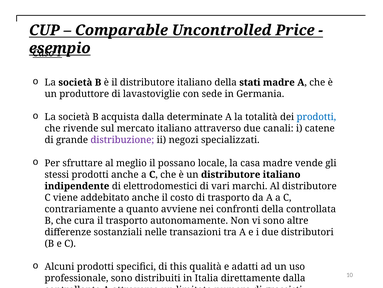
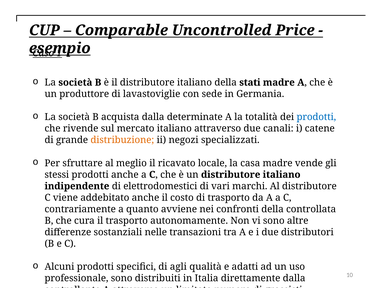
distribuzione colour: purple -> orange
possano: possano -> ricavato
this: this -> agli
